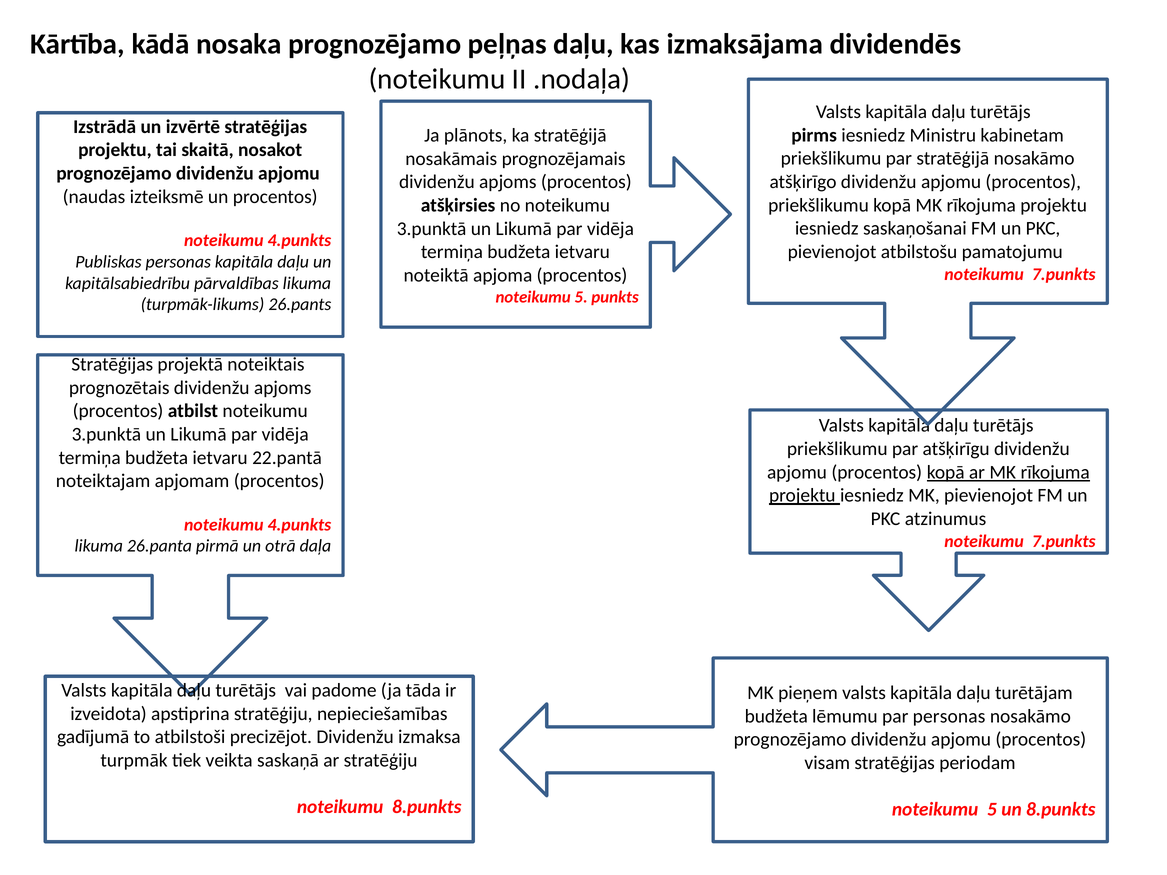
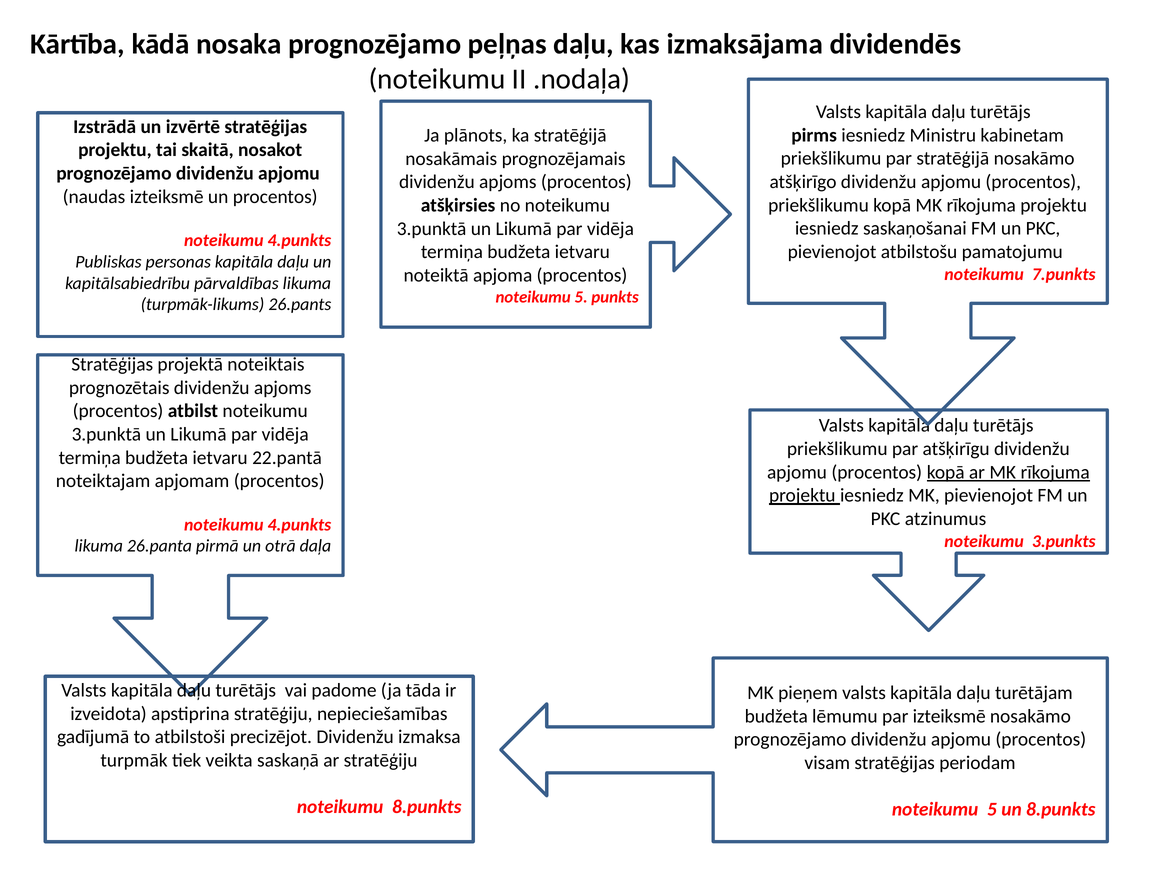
7.punkts at (1064, 541): 7.punkts -> 3.punkts
par personas: personas -> izteiksmē
